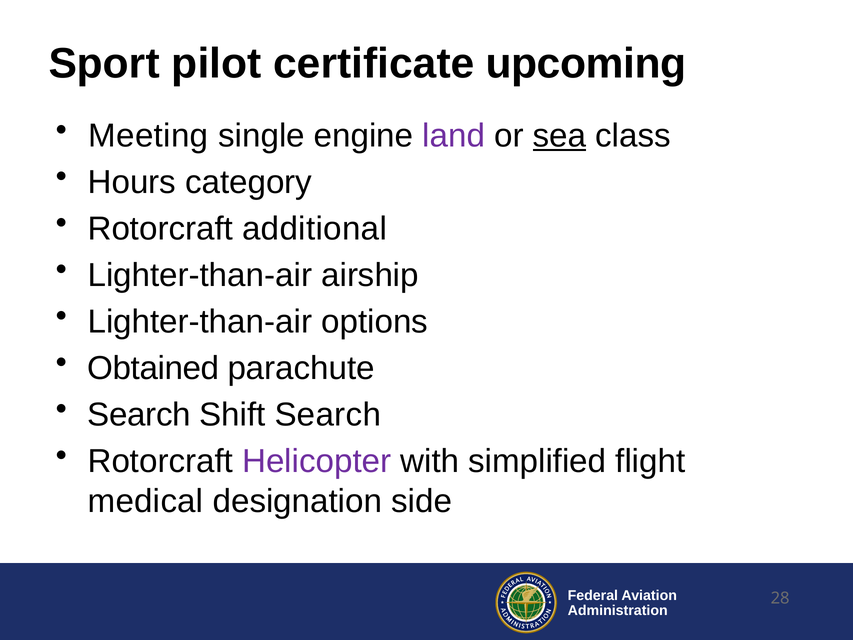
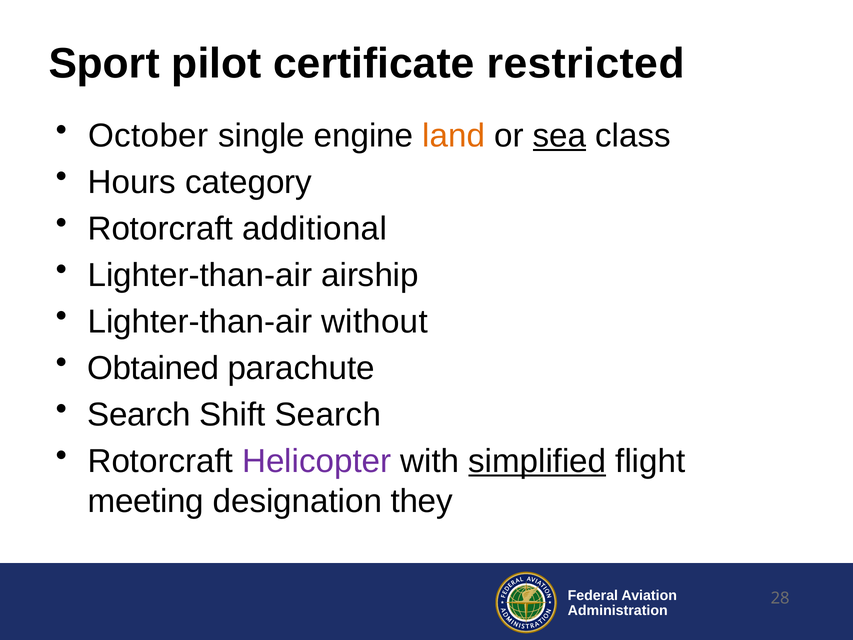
upcoming: upcoming -> restricted
Meeting: Meeting -> October
land colour: purple -> orange
options: options -> without
simplified underline: none -> present
medical: medical -> meeting
side: side -> they
